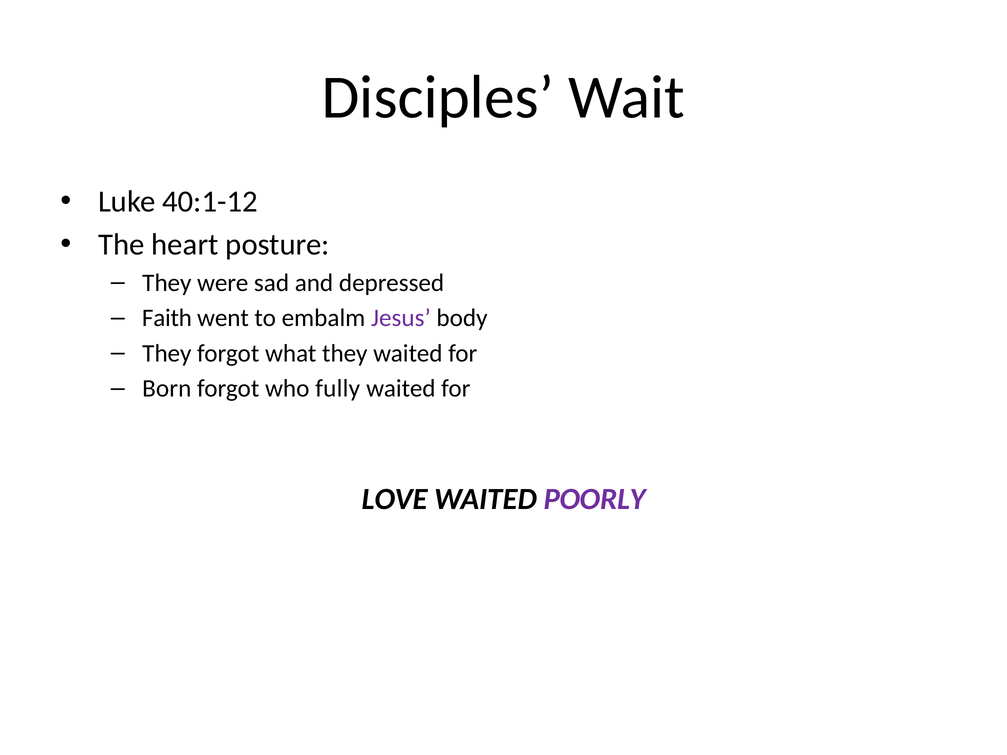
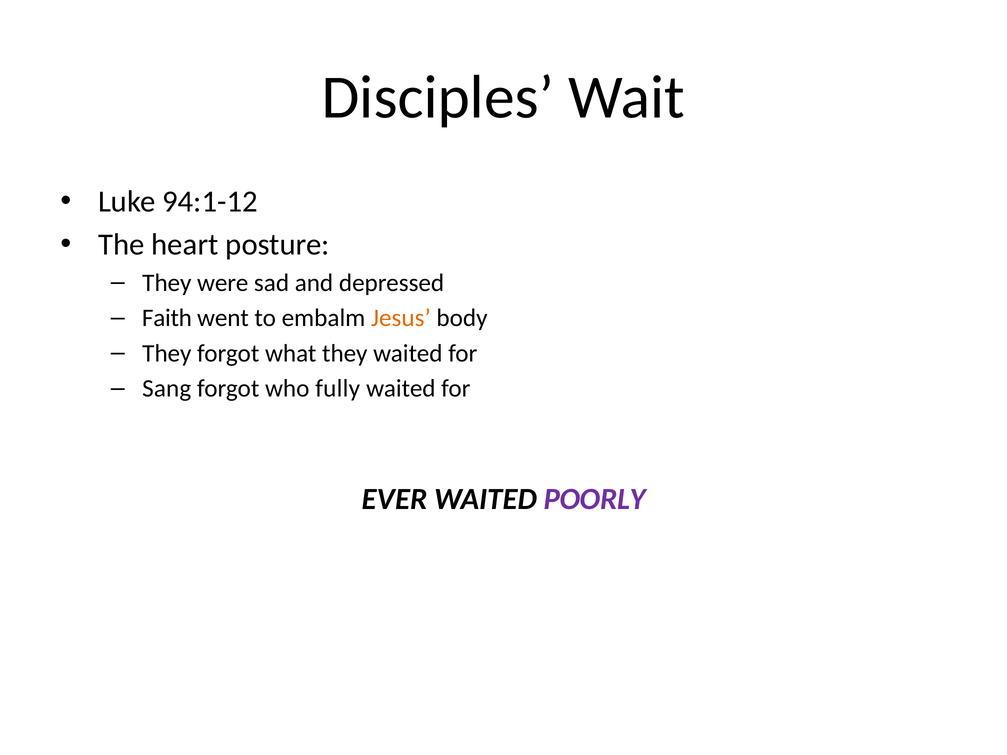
40:1-12: 40:1-12 -> 94:1-12
Jesus colour: purple -> orange
Born: Born -> Sang
LOVE: LOVE -> EVER
